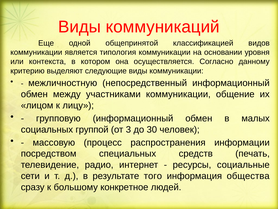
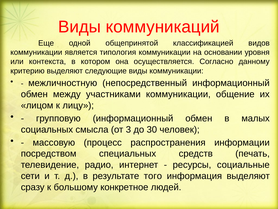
группой: группой -> смысла
информация общества: общества -> выделяют
